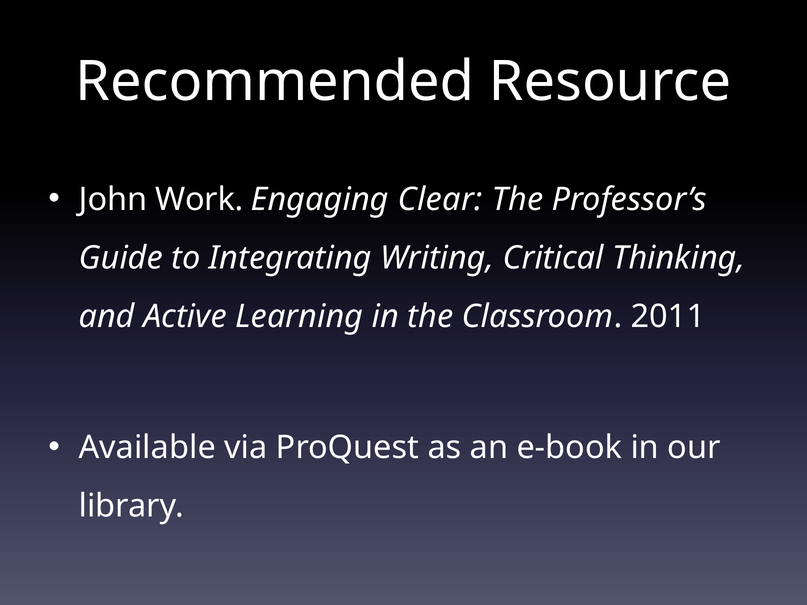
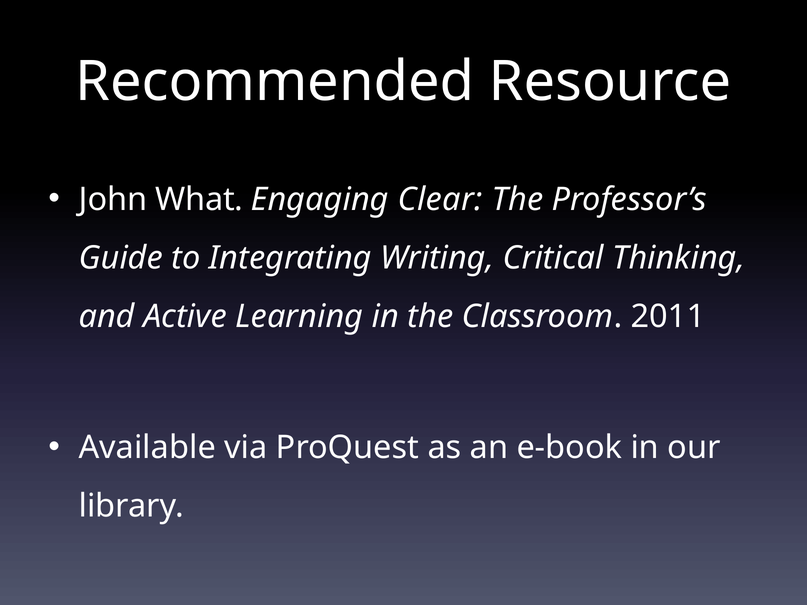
Work: Work -> What
